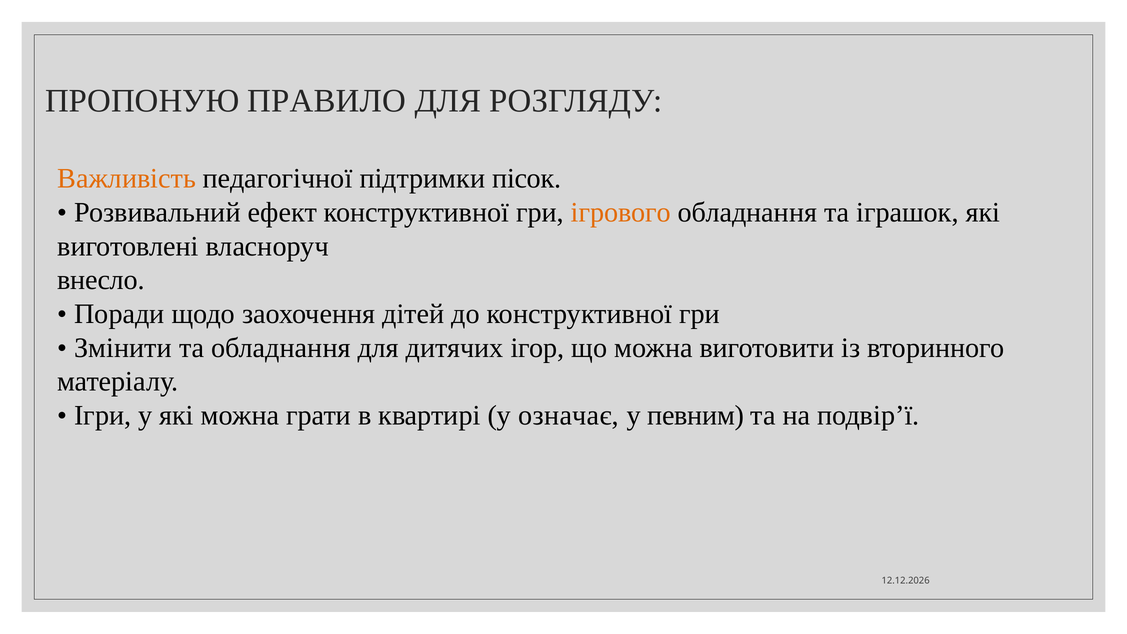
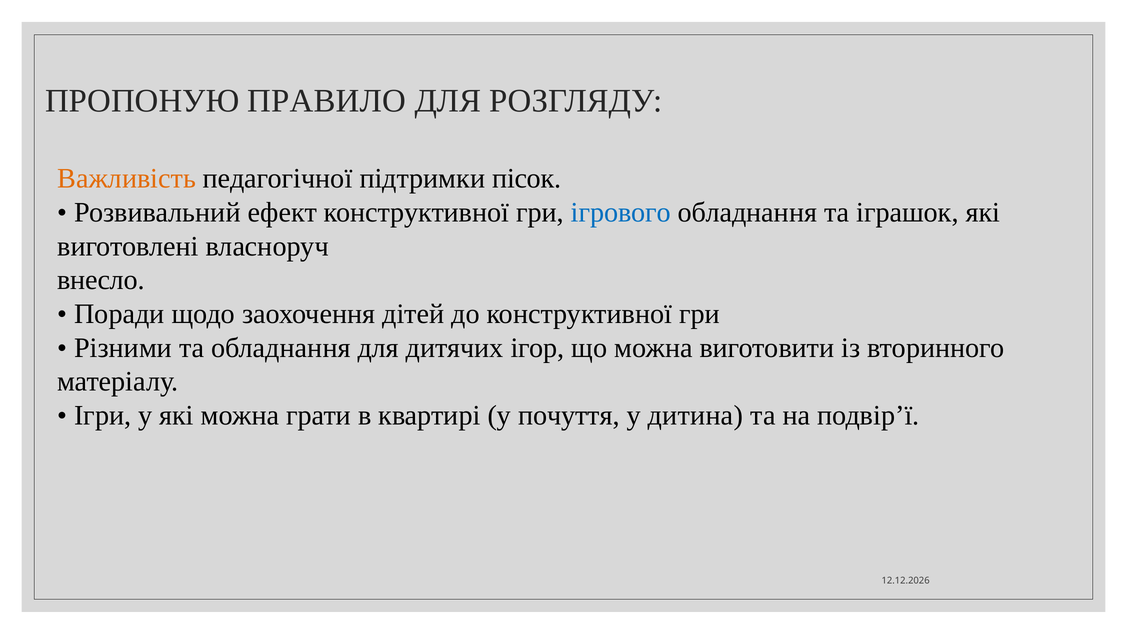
ігрового colour: orange -> blue
Змінити: Змінити -> Різними
означає: означає -> почуття
певним: певним -> дитина
